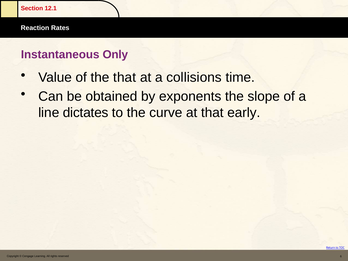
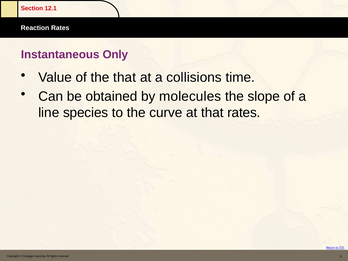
exponents: exponents -> molecules
dictates: dictates -> species
that early: early -> rates
